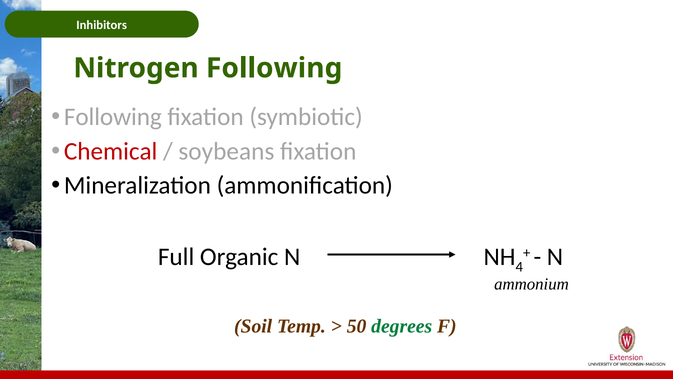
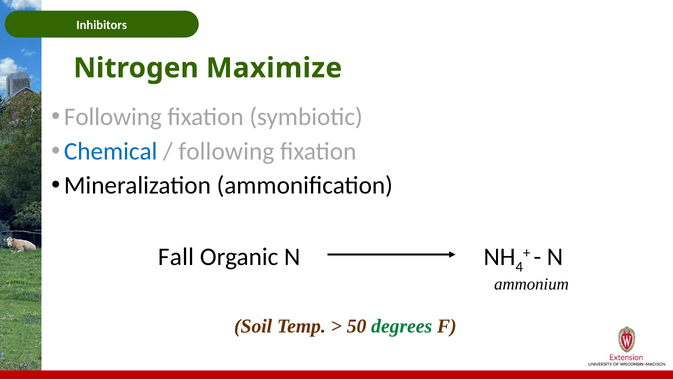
Nitrogen Following: Following -> Maximize
Chemical colour: red -> blue
soybeans at (226, 151): soybeans -> following
Full: Full -> Fall
